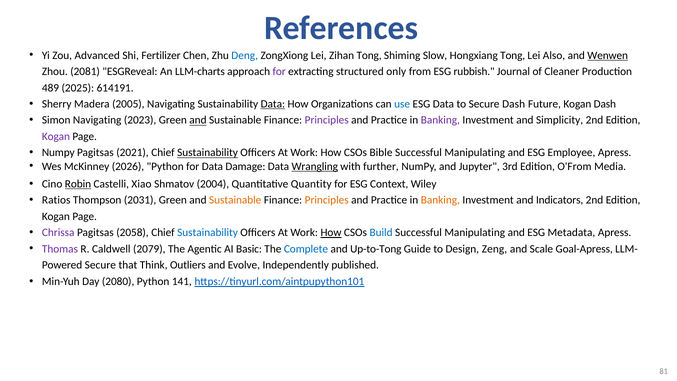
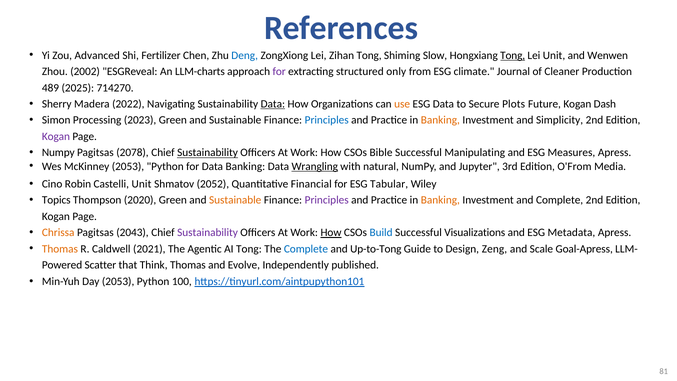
Tong at (513, 55) underline: none -> present
Lei Also: Also -> Unit
Wenwen underline: present -> none
2081: 2081 -> 2002
rubbish: rubbish -> climate
614191: 614191 -> 714270
2005: 2005 -> 2022
use colour: blue -> orange
Secure Dash: Dash -> Plots
Simon Navigating: Navigating -> Processing
and at (198, 120) underline: present -> none
Principles at (327, 120) colour: purple -> blue
Banking at (440, 120) colour: purple -> orange
2021: 2021 -> 2078
Employee: Employee -> Measures
McKinney 2026: 2026 -> 2053
Data Damage: Damage -> Banking
further: further -> natural
Robin underline: present -> none
Castelli Xiao: Xiao -> Unit
2004: 2004 -> 2052
Quantity: Quantity -> Financial
Context: Context -> Tabular
Ratios: Ratios -> Topics
2031: 2031 -> 2020
Principles at (327, 200) colour: orange -> purple
and Indicators: Indicators -> Complete
Chrissa colour: purple -> orange
2058: 2058 -> 2043
Sustainability at (208, 233) colour: blue -> purple
Manipulating at (475, 233): Manipulating -> Visualizations
Thomas at (60, 249) colour: purple -> orange
2079: 2079 -> 2021
AI Basic: Basic -> Tong
Secure at (100, 265): Secure -> Scatter
Think Outliers: Outliers -> Thomas
Day 2080: 2080 -> 2053
141: 141 -> 100
